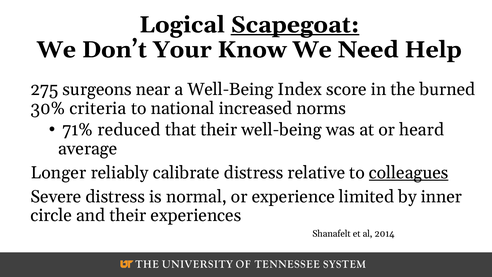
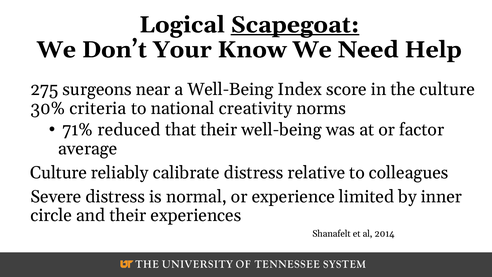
the burned: burned -> culture
increased: increased -> creativity
heard: heard -> factor
Longer at (58, 172): Longer -> Culture
colleagues underline: present -> none
